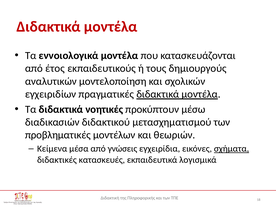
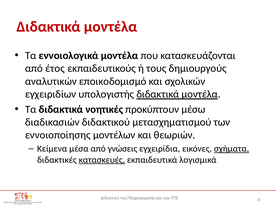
μοντελοποίηση: μοντελοποίηση -> εποικοδομισμό
πραγματικές: πραγματικές -> υπολογιστής
προβληματικές: προβληματικές -> εννοιοποίησης
κατασκευές underline: none -> present
